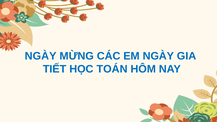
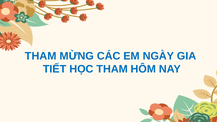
NGÀY at (41, 56): NGÀY -> THAM
HỌC TOÁN: TOÁN -> THAM
